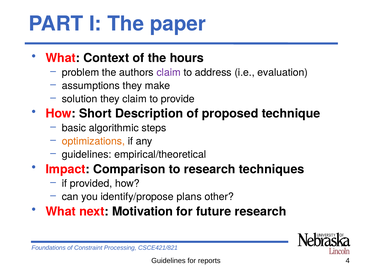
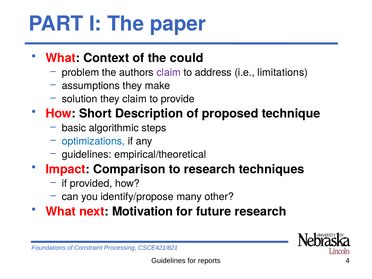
hours: hours -> could
evaluation: evaluation -> limitations
optimizations colour: orange -> blue
plans: plans -> many
